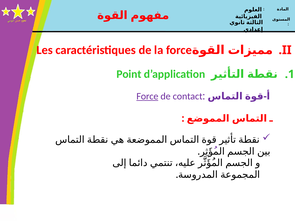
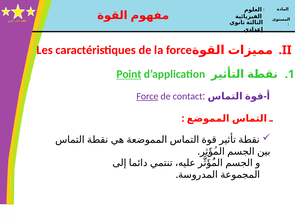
Point underline: none -> present
